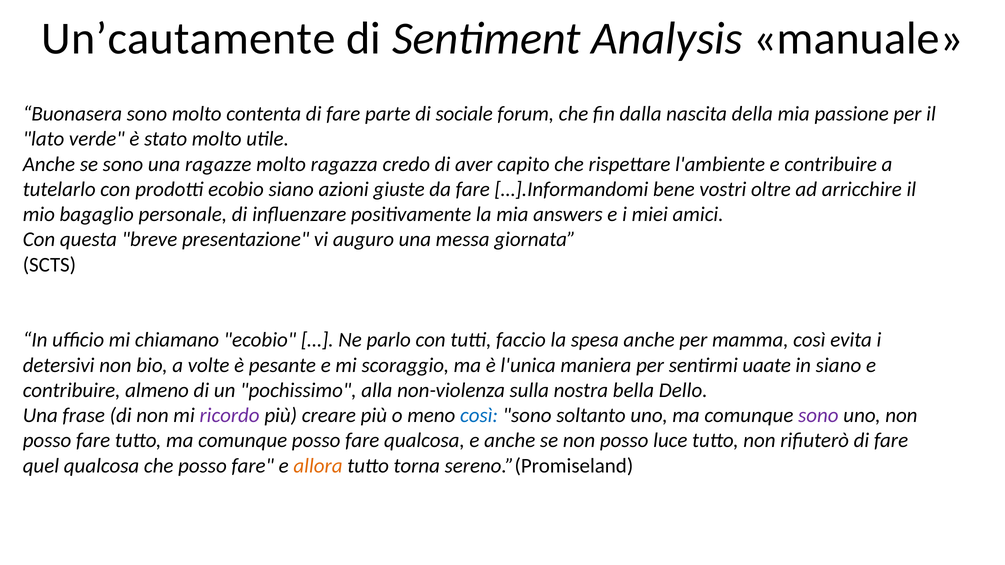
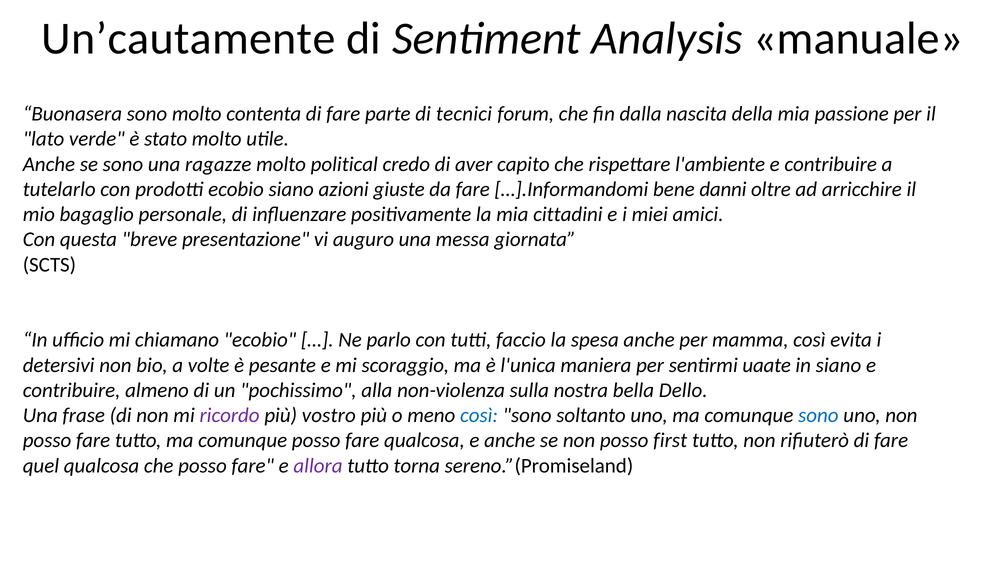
sociale: sociale -> tecnici
ragazza: ragazza -> political
vostri: vostri -> danni
answers: answers -> cittadini
creare: creare -> vostro
sono at (818, 416) colour: purple -> blue
luce: luce -> first
allora colour: orange -> purple
